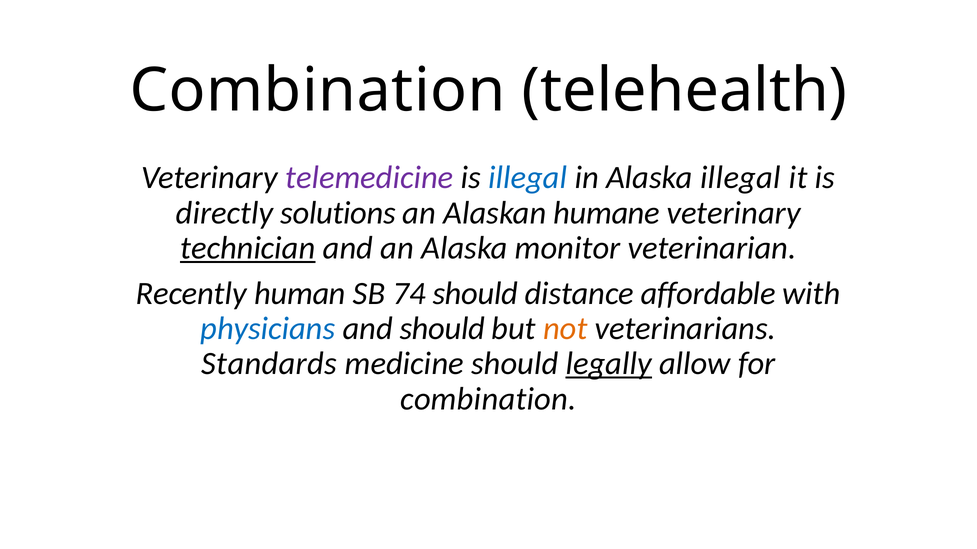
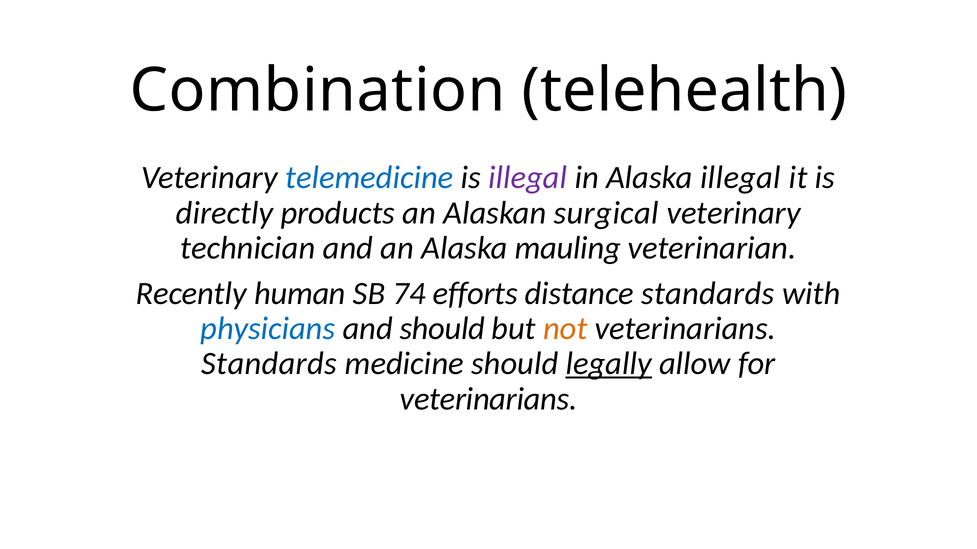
telemedicine colour: purple -> blue
illegal at (528, 178) colour: blue -> purple
solutions: solutions -> products
humane: humane -> surgical
technician underline: present -> none
monitor: monitor -> mauling
74 should: should -> efforts
distance affordable: affordable -> standards
combination at (488, 399): combination -> veterinarians
